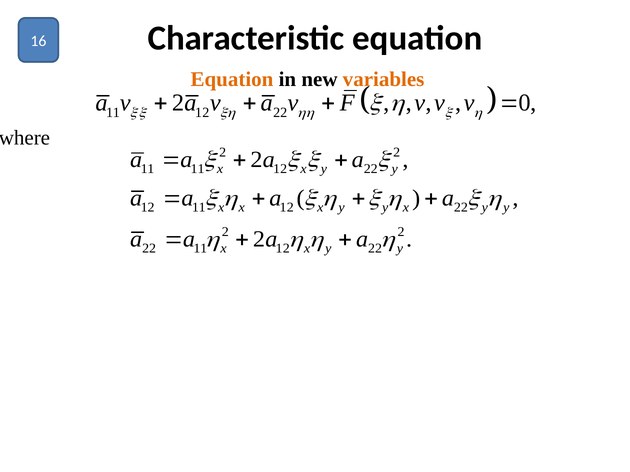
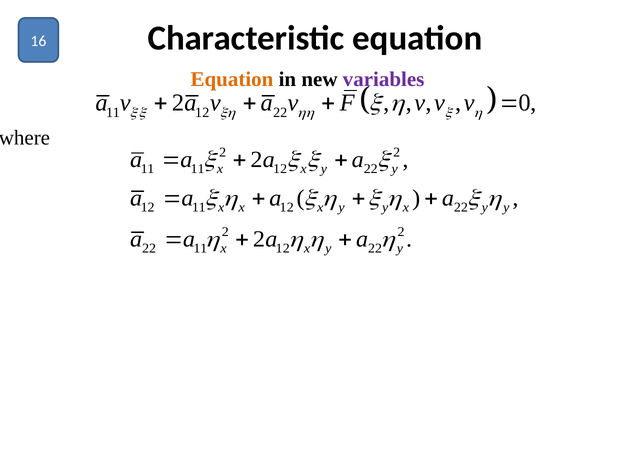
variables colour: orange -> purple
